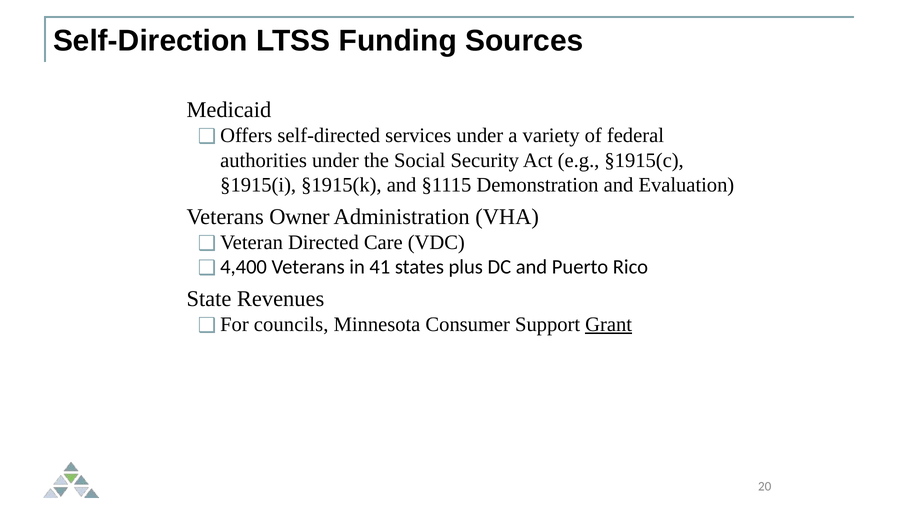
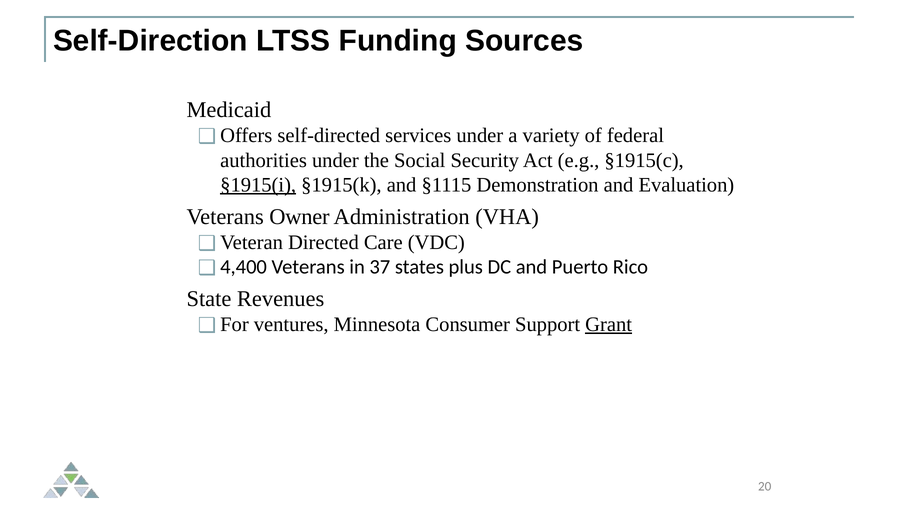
§1915(i underline: none -> present
41: 41 -> 37
councils: councils -> ventures
